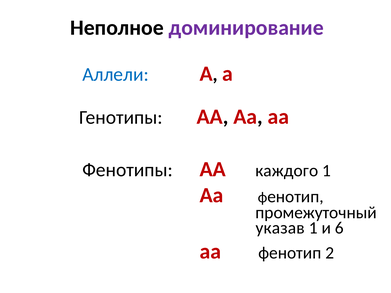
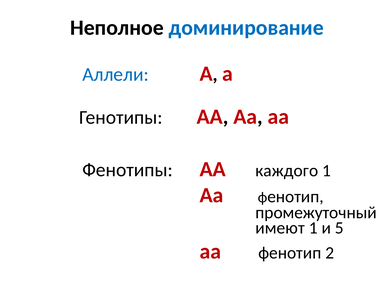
доминирование colour: purple -> blue
указав: указав -> имеют
6: 6 -> 5
